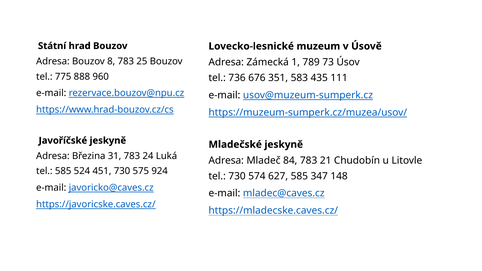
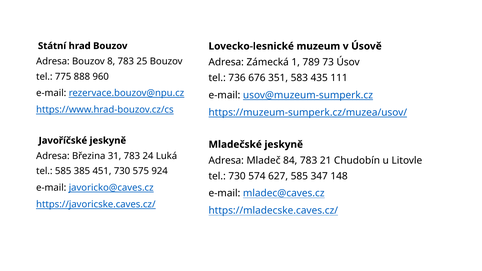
524: 524 -> 385
